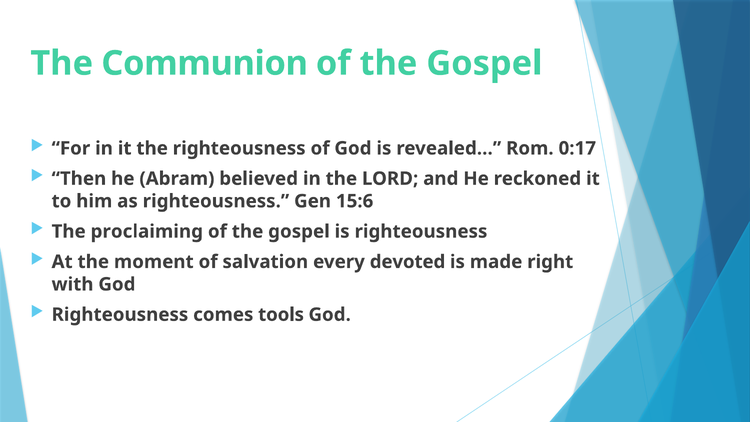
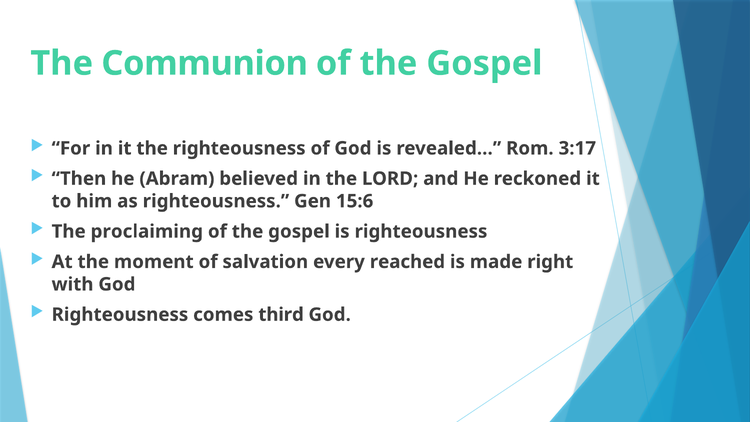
0:17: 0:17 -> 3:17
devoted: devoted -> reached
tools: tools -> third
